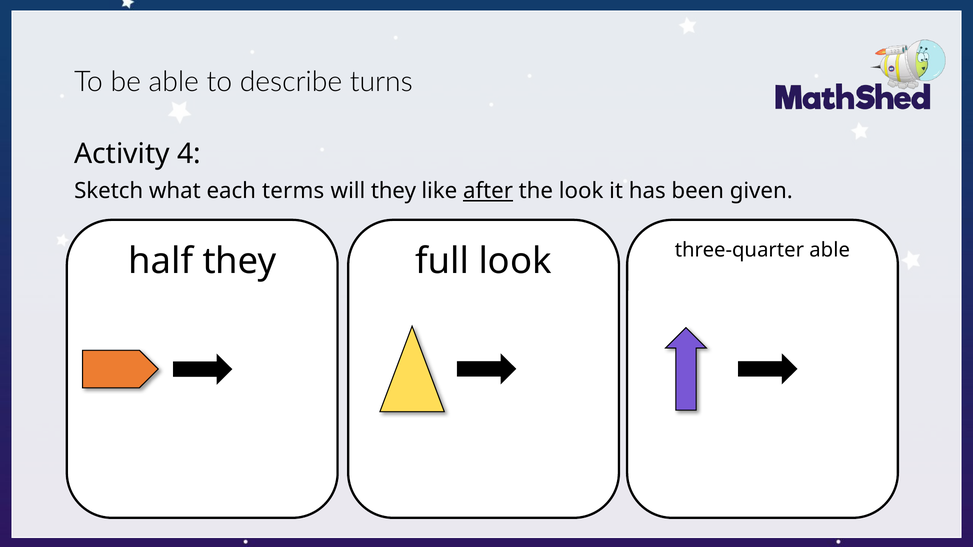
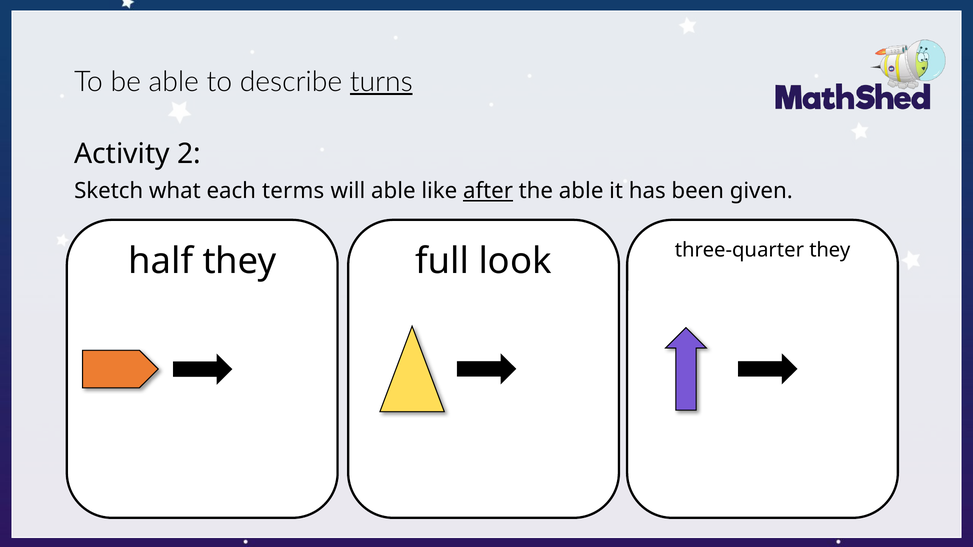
turns underline: none -> present
4: 4 -> 2
will they: they -> able
the look: look -> able
three-quarter able: able -> they
